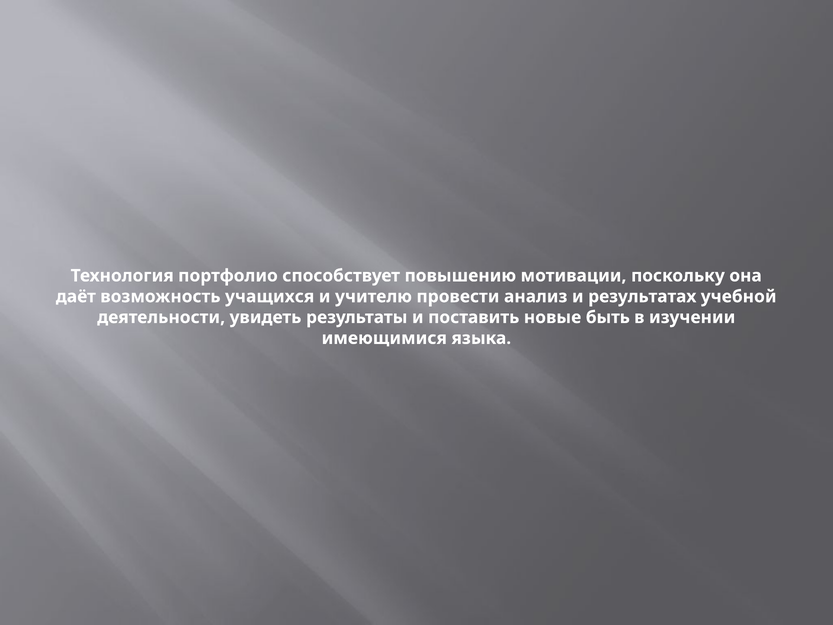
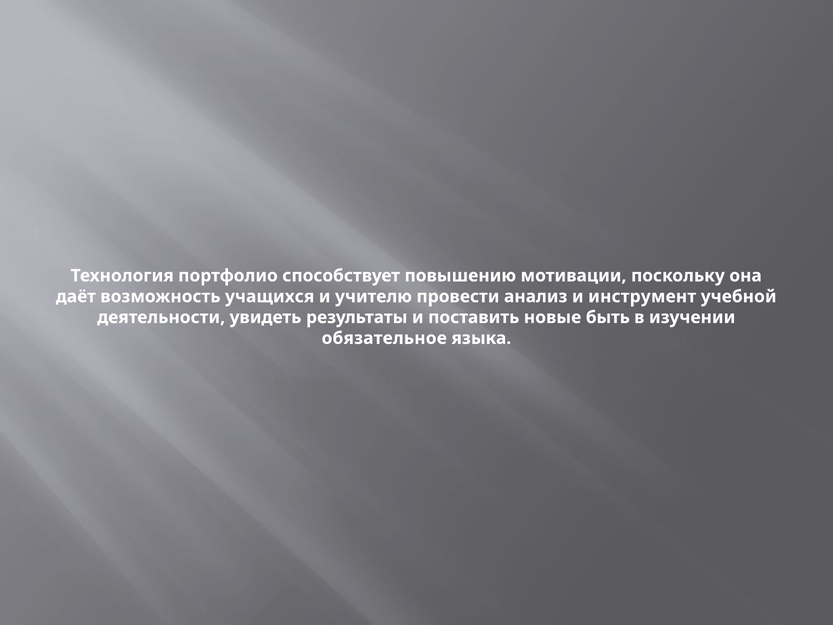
результатах: результатах -> инструмент
имеющимися: имеющимися -> обязательное
